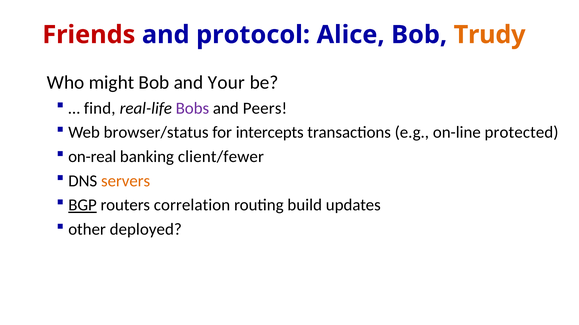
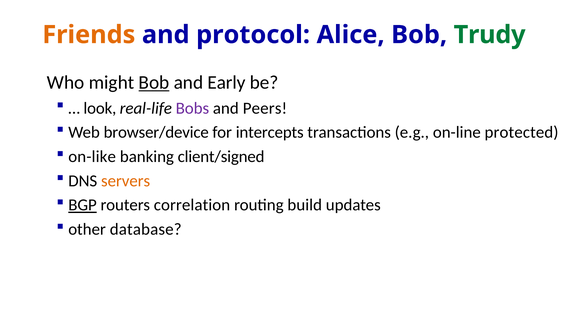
Friends colour: red -> orange
Trudy colour: orange -> green
Bob at (154, 83) underline: none -> present
Your: Your -> Early
find: find -> look
browser/status: browser/status -> browser/device
on-real: on-real -> on-like
client/fewer: client/fewer -> client/signed
deployed: deployed -> database
